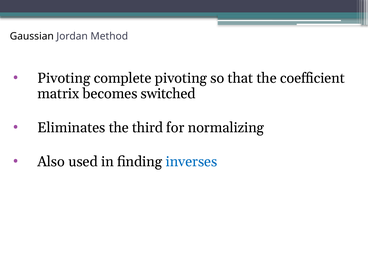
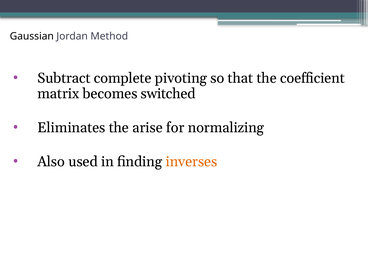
Pivoting at (64, 78): Pivoting -> Subtract
third: third -> arise
inverses colour: blue -> orange
